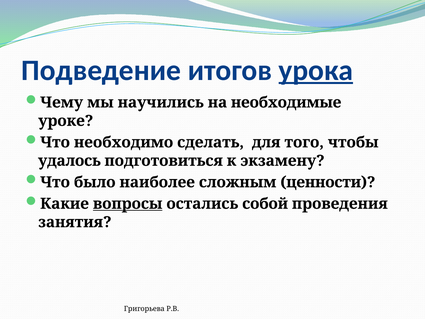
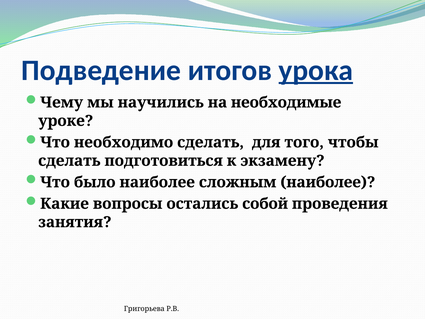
удалось at (69, 161): удалось -> сделать
сложным ценности: ценности -> наиболее
вопросы underline: present -> none
